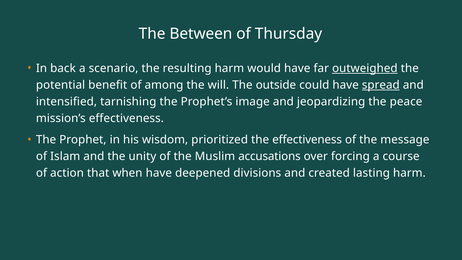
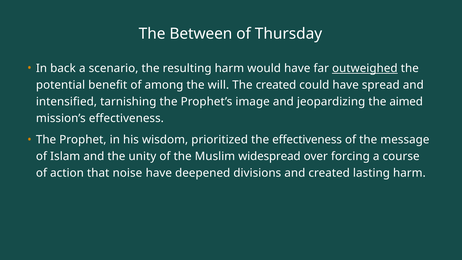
The outside: outside -> created
spread underline: present -> none
peace: peace -> aimed
accusations: accusations -> widespread
when: when -> noise
